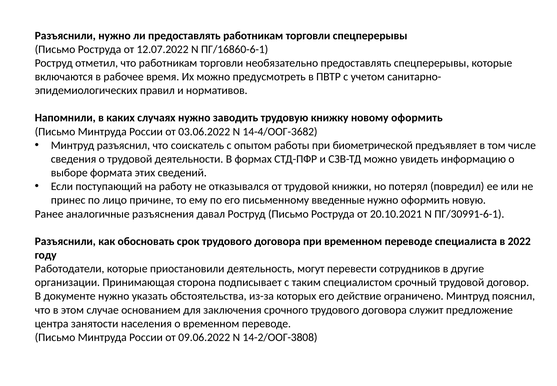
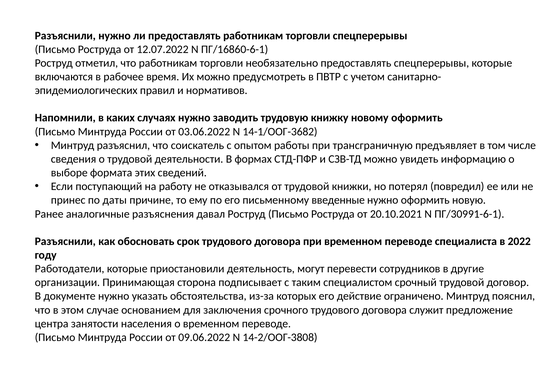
14-4/ООГ-3682: 14-4/ООГ-3682 -> 14-1/ООГ-3682
биометрической: биометрической -> трансграничную
лицо: лицо -> даты
